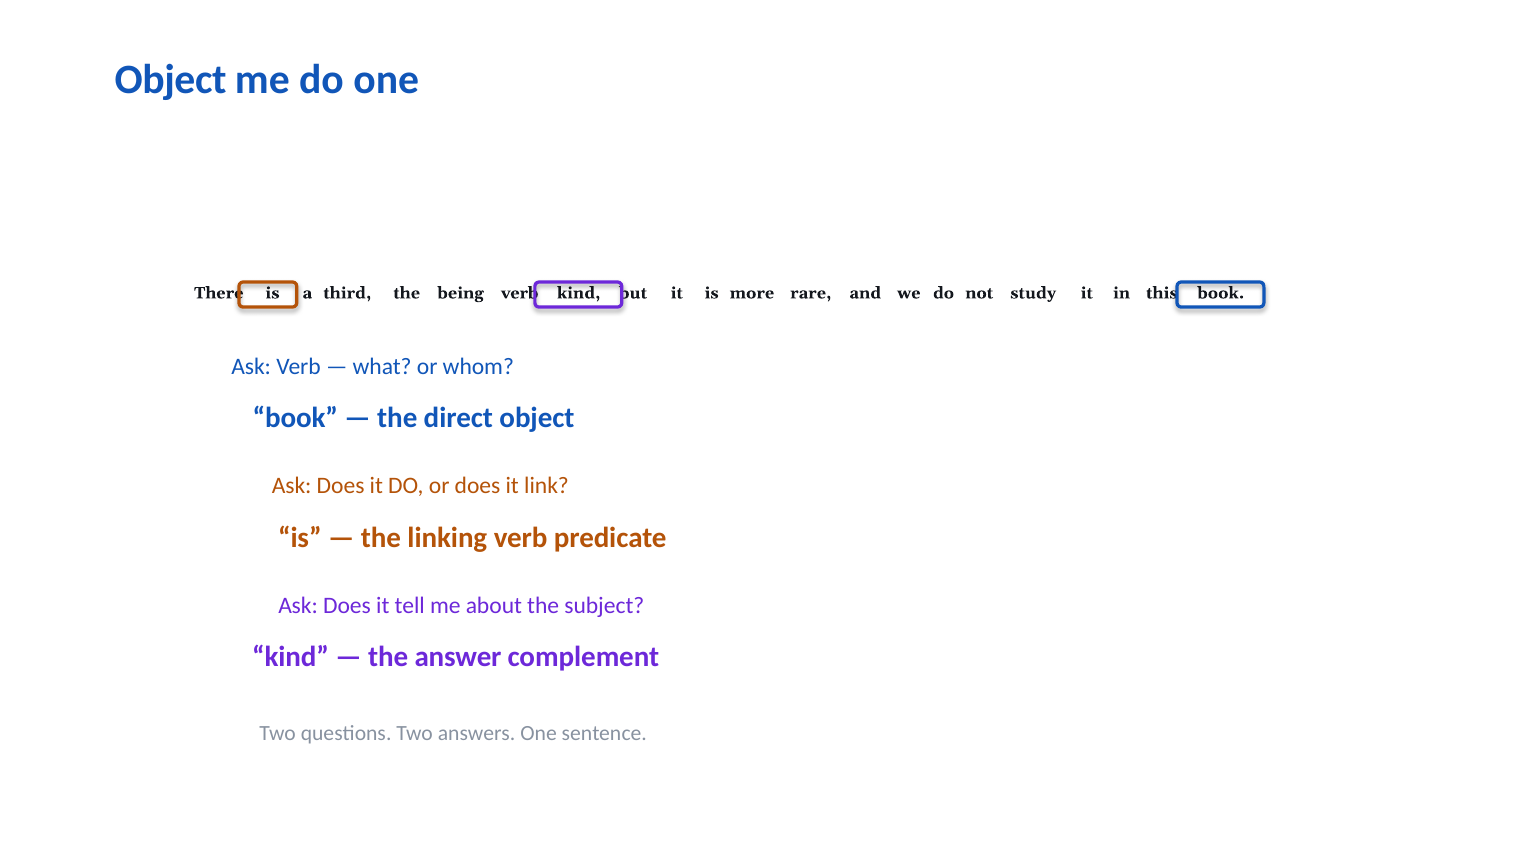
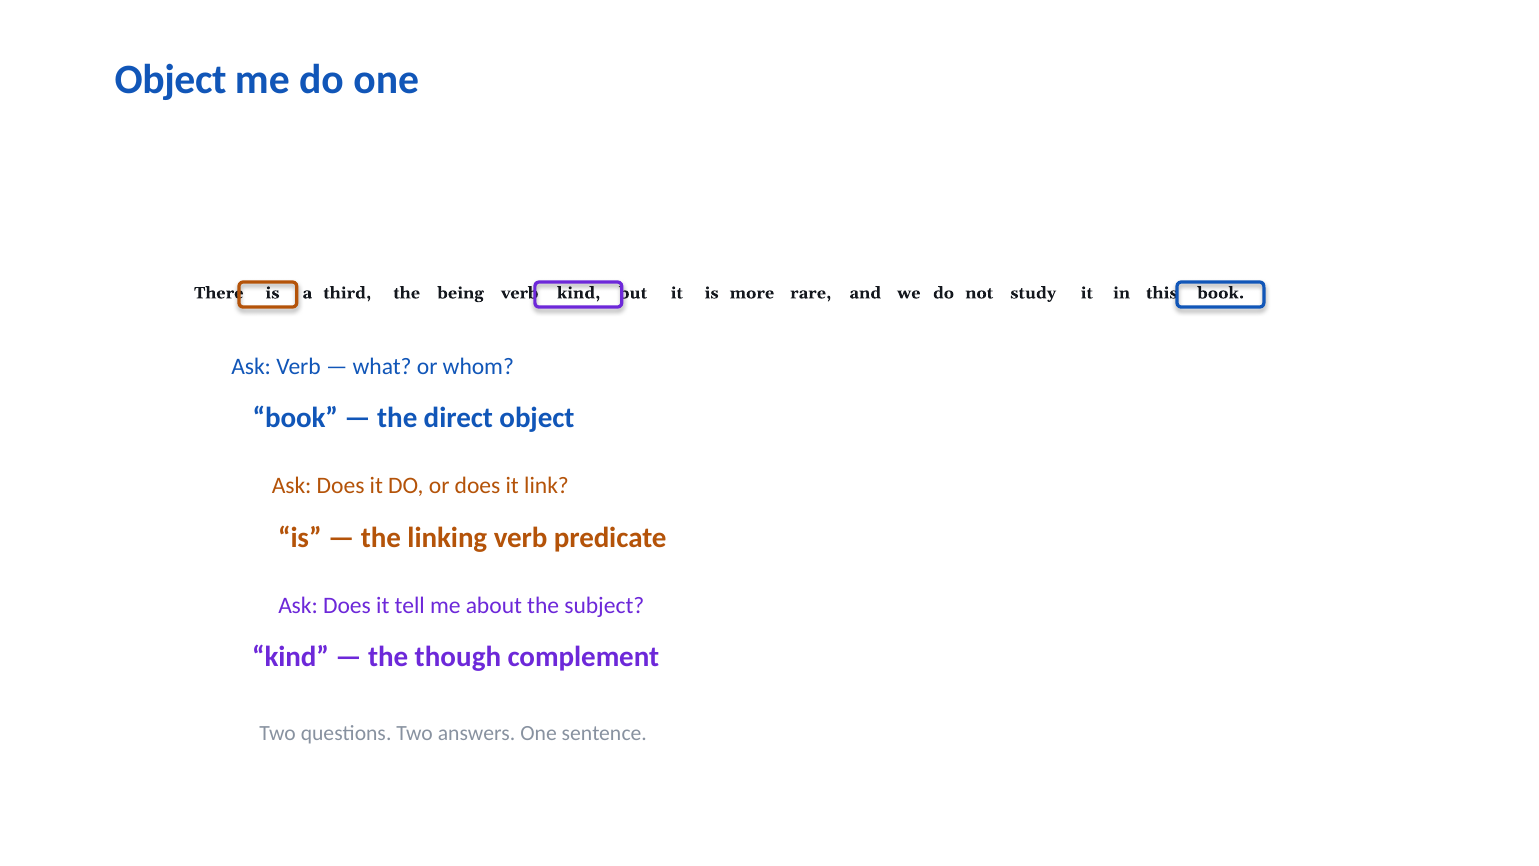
answer: answer -> though
